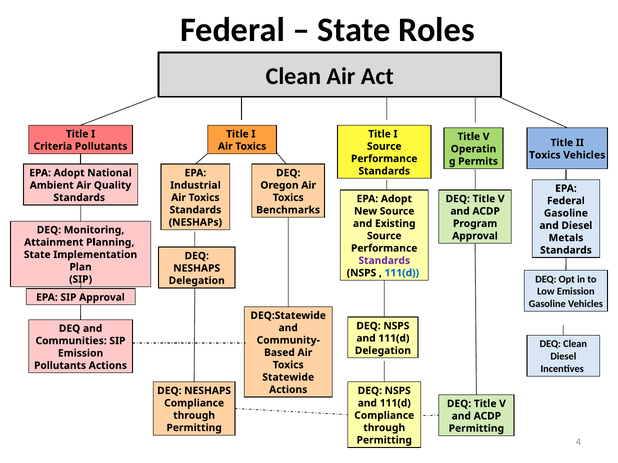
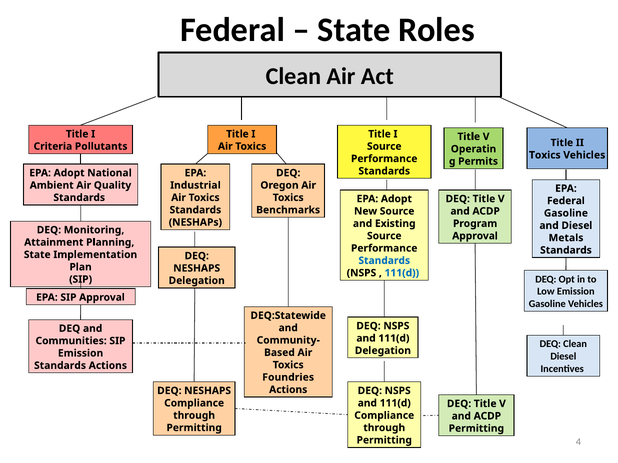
Standards at (384, 261) colour: purple -> blue
Pollutants at (60, 366): Pollutants -> Standards
Statewide: Statewide -> Foundries
